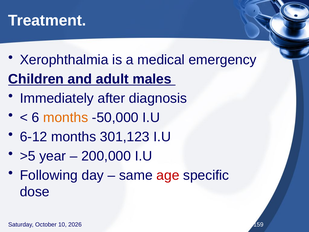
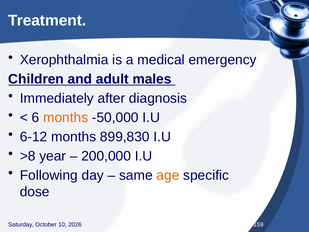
301,123: 301,123 -> 899,830
>5: >5 -> >8
age colour: red -> orange
